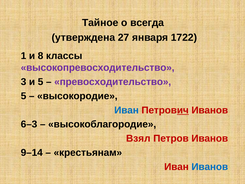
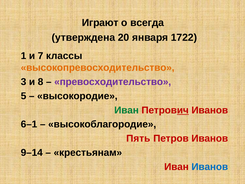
Тайное: Тайное -> Играют
27: 27 -> 20
8: 8 -> 7
высокопревосходительство colour: purple -> orange
и 5: 5 -> 8
Иван at (127, 110) colour: blue -> green
6–3: 6–3 -> 6–1
Взял: Взял -> Пять
